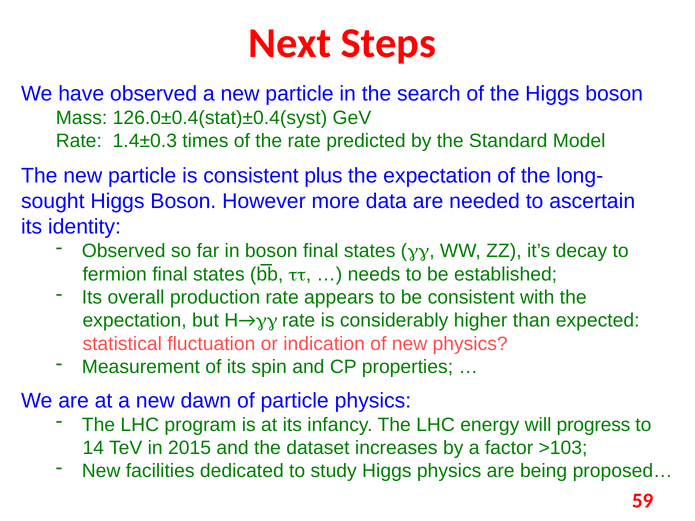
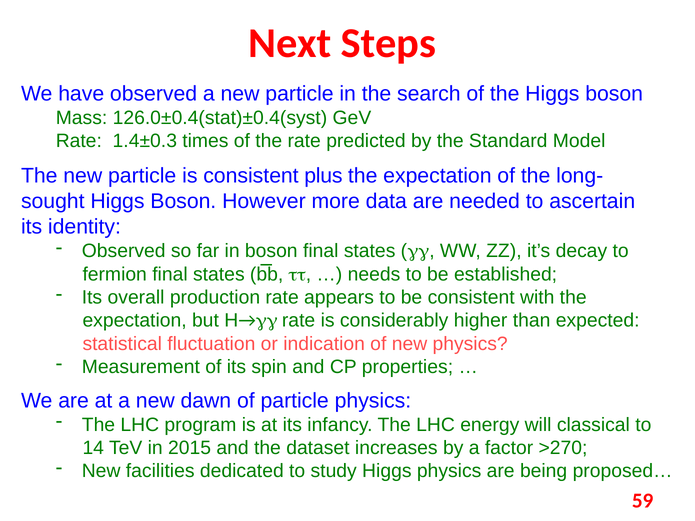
progress: progress -> classical
>103: >103 -> >270
